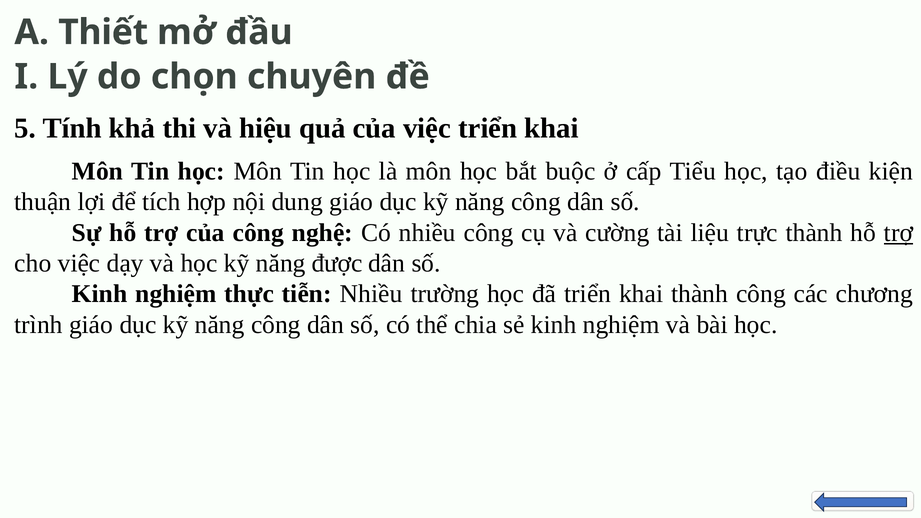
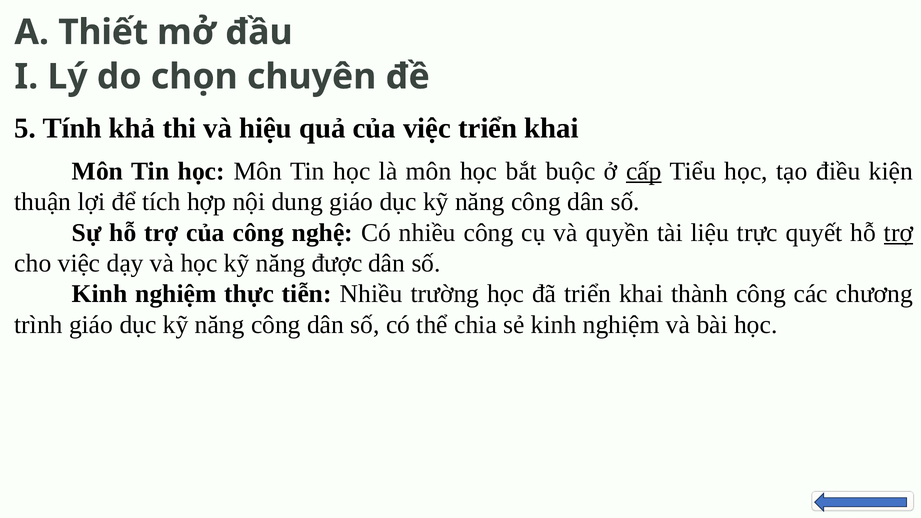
cấp underline: none -> present
cường: cường -> quyền
trực thành: thành -> quyết
